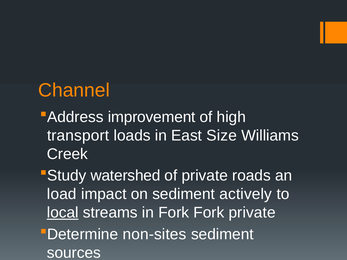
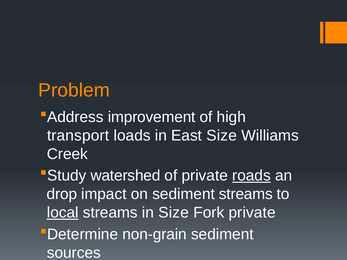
Channel: Channel -> Problem
roads underline: none -> present
load: load -> drop
sediment actively: actively -> streams
in Fork: Fork -> Size
non-sites: non-sites -> non-grain
